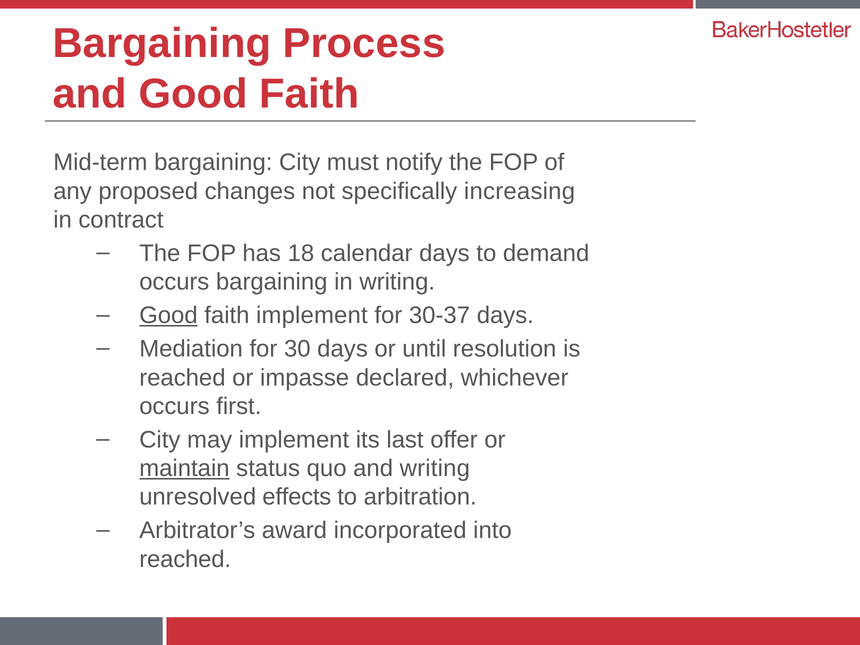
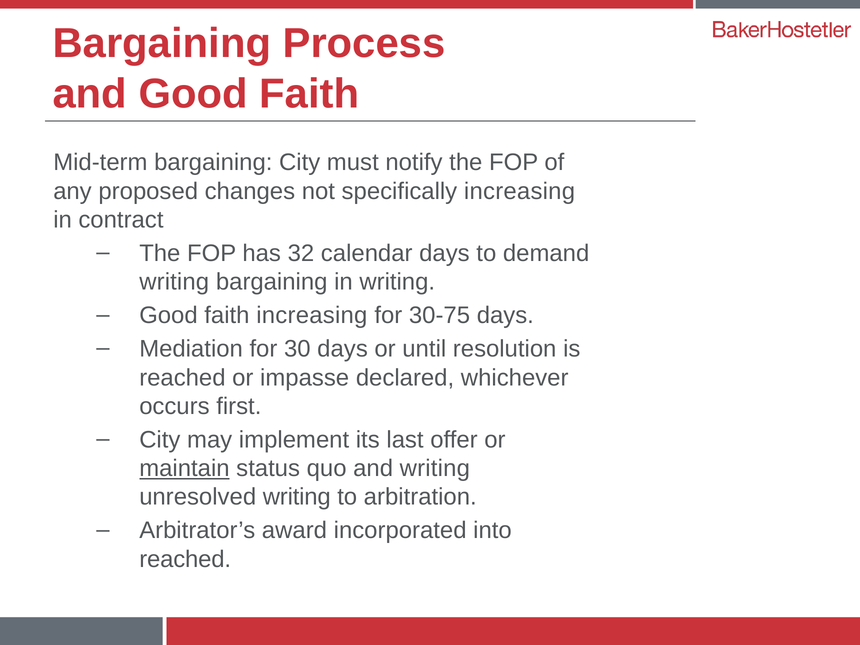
18: 18 -> 32
occurs at (174, 282): occurs -> writing
Good at (168, 315) underline: present -> none
faith implement: implement -> increasing
30-37: 30-37 -> 30-75
unresolved effects: effects -> writing
